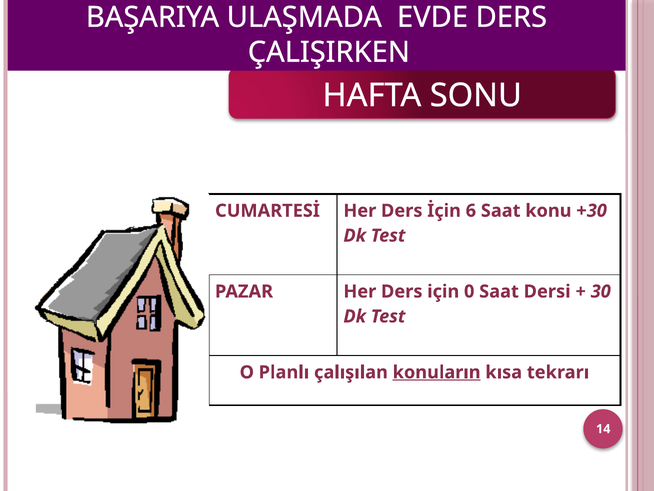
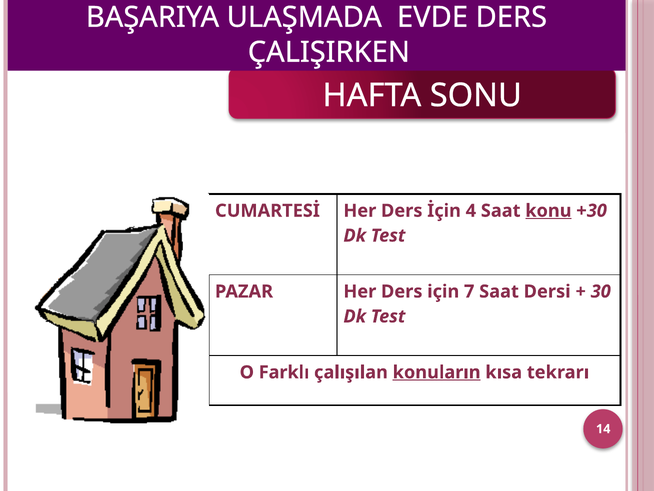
6: 6 -> 4
konu underline: none -> present
0: 0 -> 7
Planlı: Planlı -> Farklı
